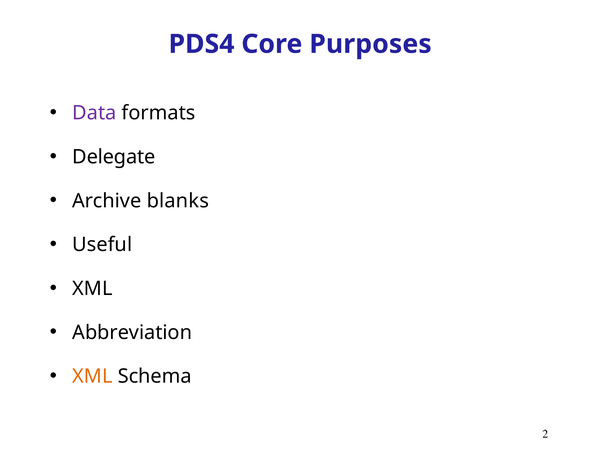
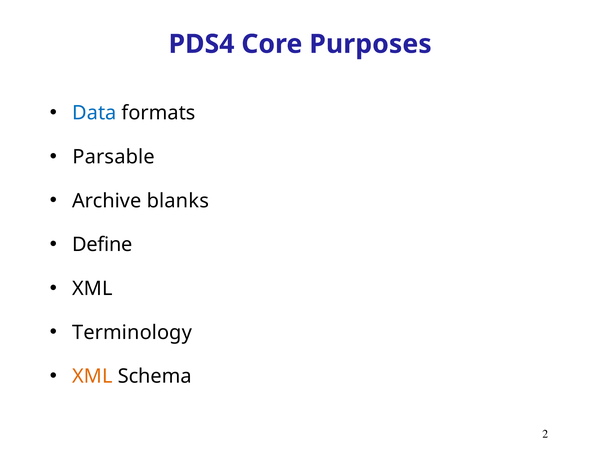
Data colour: purple -> blue
Delegate: Delegate -> Parsable
Useful: Useful -> Define
Abbreviation: Abbreviation -> Terminology
